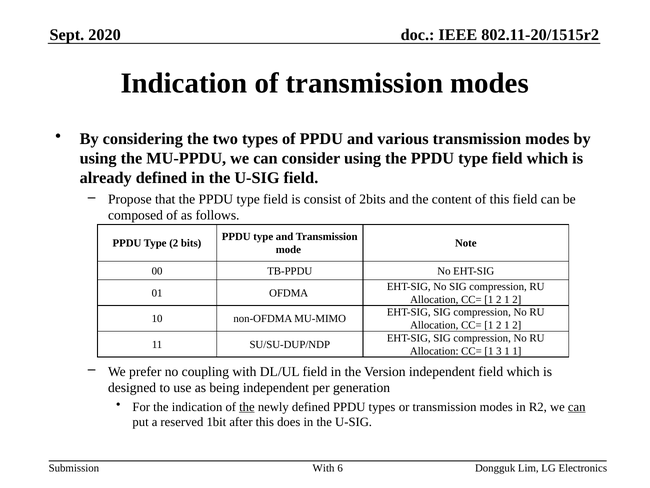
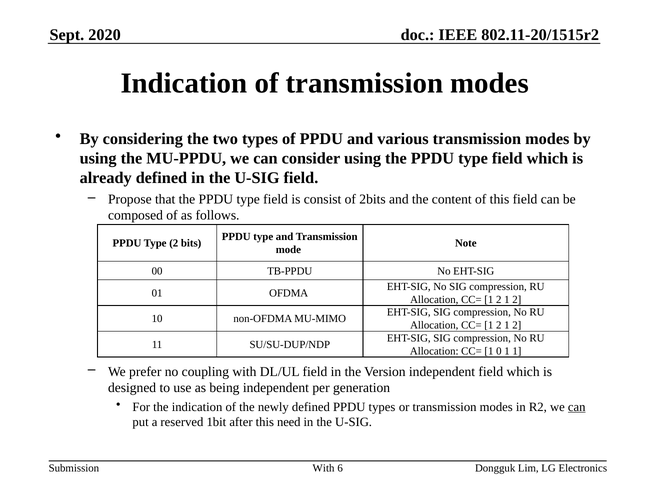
3: 3 -> 0
the at (247, 406) underline: present -> none
does: does -> need
